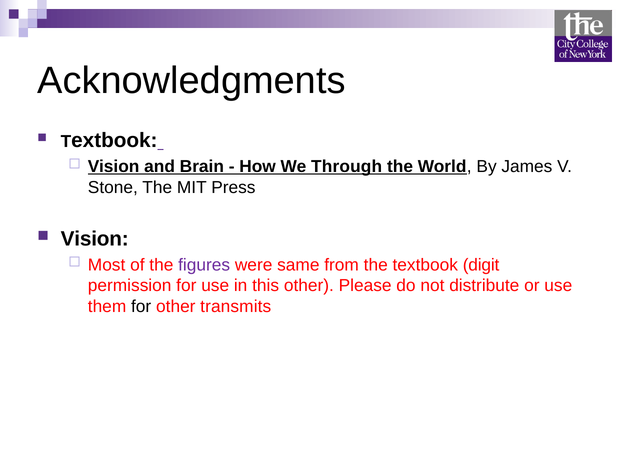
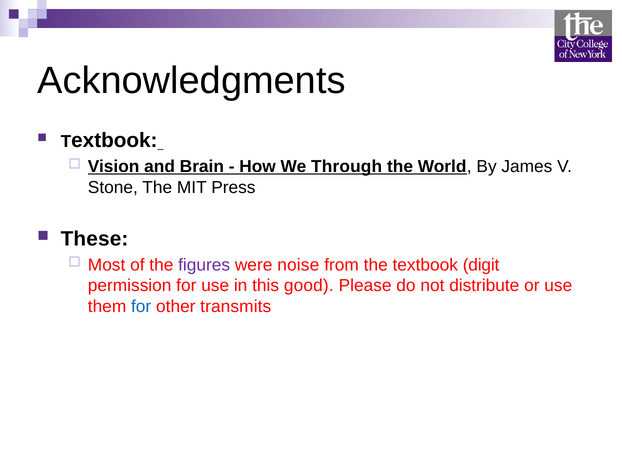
Vision at (95, 239): Vision -> These
same: same -> noise
this other: other -> good
for at (141, 306) colour: black -> blue
